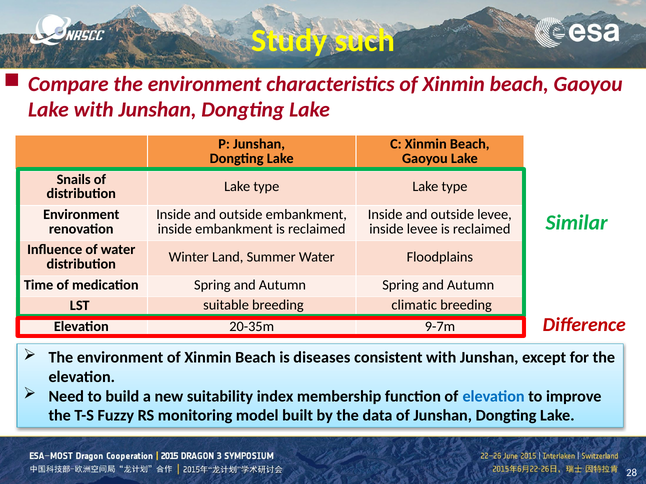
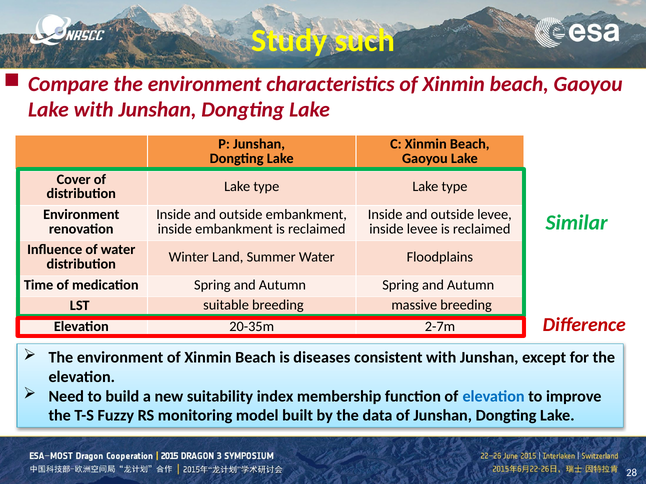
Snails: Snails -> Cover
climatic: climatic -> massive
9-7m: 9-7m -> 2-7m
